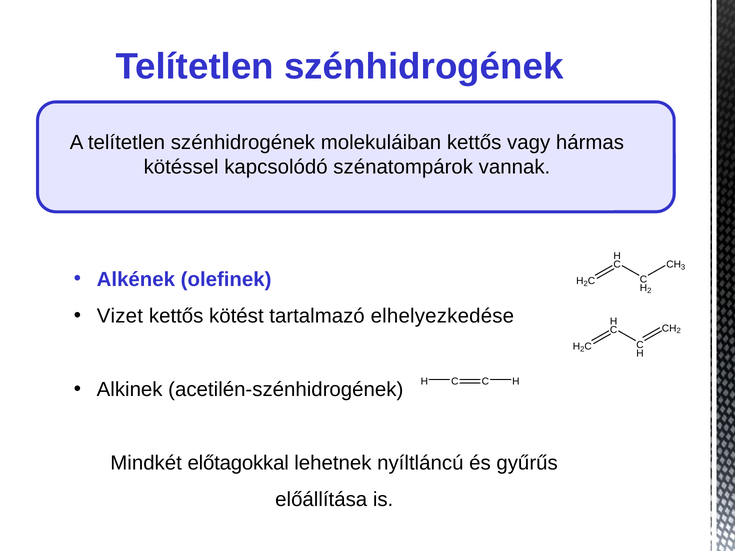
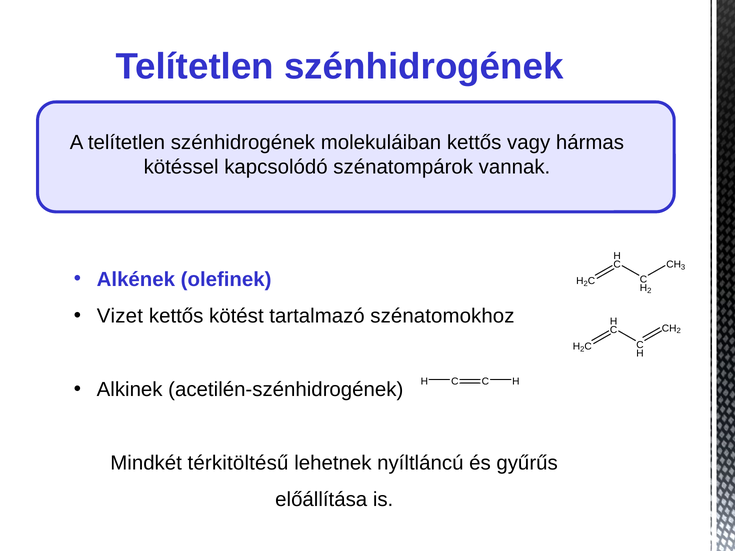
elhelyezkedése: elhelyezkedése -> szénatomokhoz
előtagokkal: előtagokkal -> térkitöltésű
